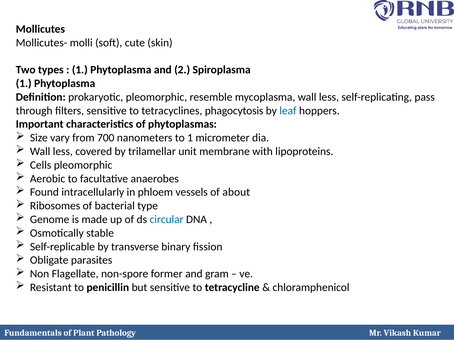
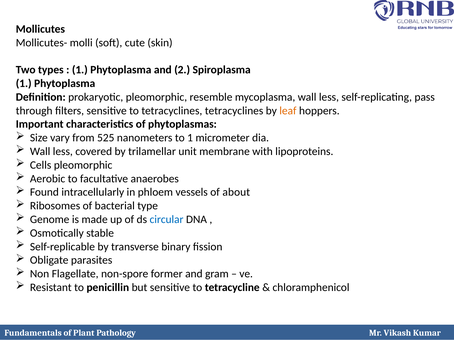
tetracyclines phagocytosis: phagocytosis -> tetracyclines
leaf colour: blue -> orange
700: 700 -> 525
